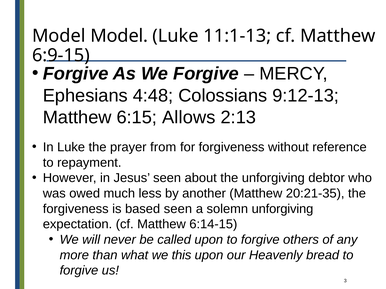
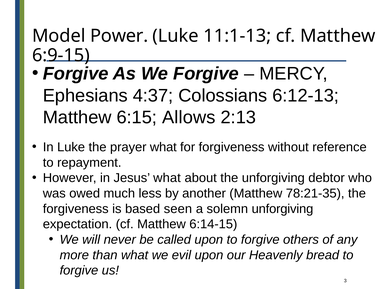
Model Model: Model -> Power
4:48: 4:48 -> 4:37
9:12-13: 9:12-13 -> 6:12-13
prayer from: from -> what
Jesus seen: seen -> what
20:21-35: 20:21-35 -> 78:21-35
this: this -> evil
